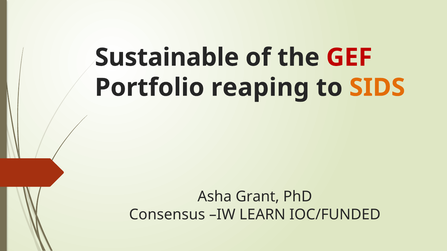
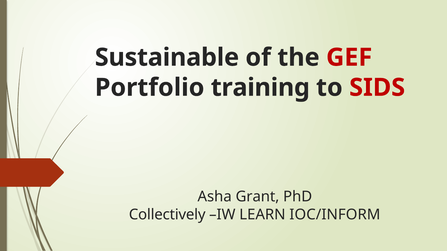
reaping: reaping -> training
SIDS colour: orange -> red
Consensus: Consensus -> Collectively
IOC/FUNDED: IOC/FUNDED -> IOC/INFORM
